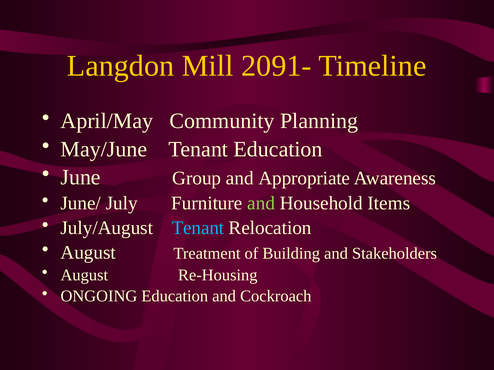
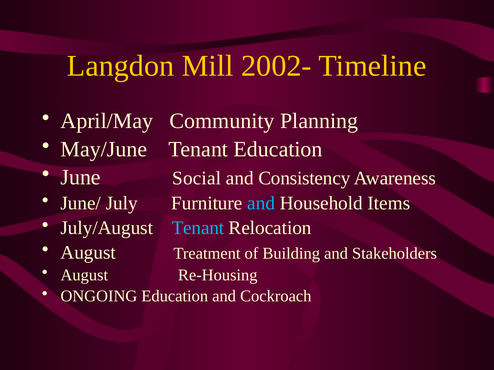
2091-: 2091- -> 2002-
Group: Group -> Social
Appropriate: Appropriate -> Consistency
and at (261, 204) colour: light green -> light blue
